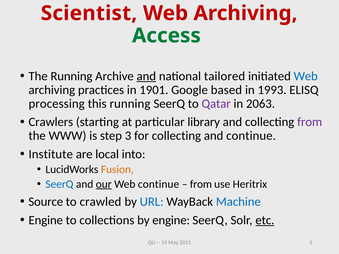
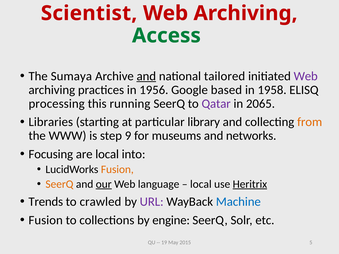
The Running: Running -> Sumaya
Web at (306, 76) colour: blue -> purple
1901: 1901 -> 1956
1993: 1993 -> 1958
2063: 2063 -> 2065
Crawlers: Crawlers -> Libraries
from at (310, 122) colour: purple -> orange
3: 3 -> 9
for collecting: collecting -> museums
and continue: continue -> networks
Institute: Institute -> Focusing
SeerQ at (59, 184) colour: blue -> orange
Web continue: continue -> language
from at (201, 184): from -> local
Heritrix underline: none -> present
Source: Source -> Trends
URL colour: blue -> purple
Engine at (46, 220): Engine -> Fusion
etc underline: present -> none
